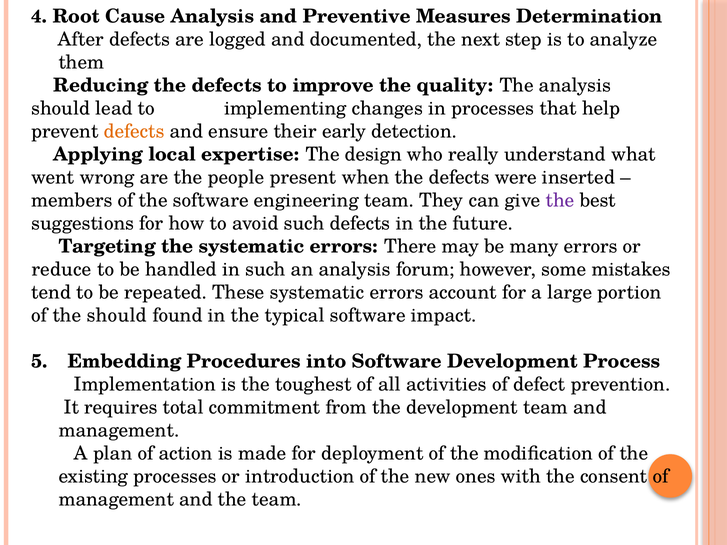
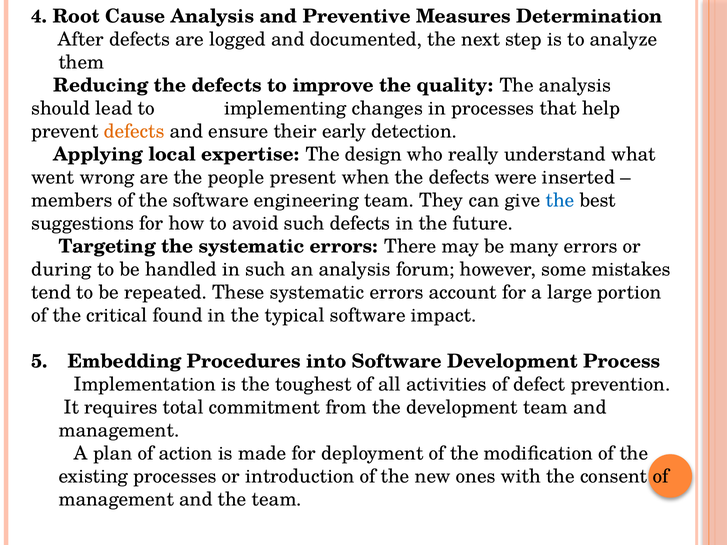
the at (560, 200) colour: purple -> blue
reduce: reduce -> during
the should: should -> critical
